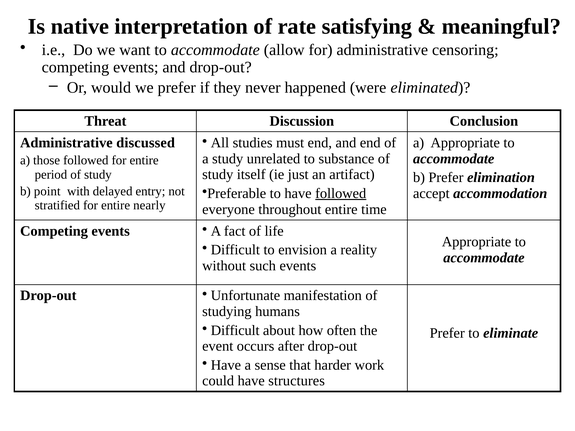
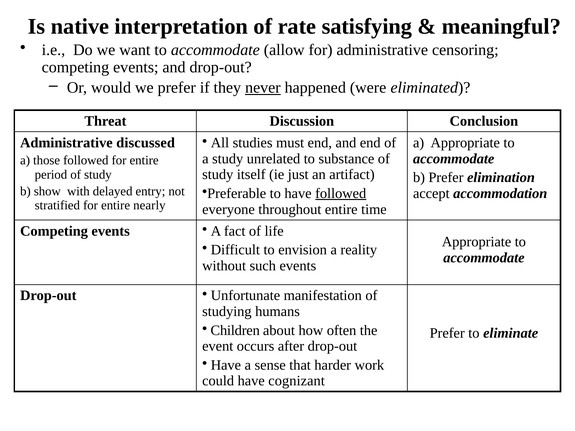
never underline: none -> present
point: point -> show
Difficult at (235, 330): Difficult -> Children
structures: structures -> cognizant
